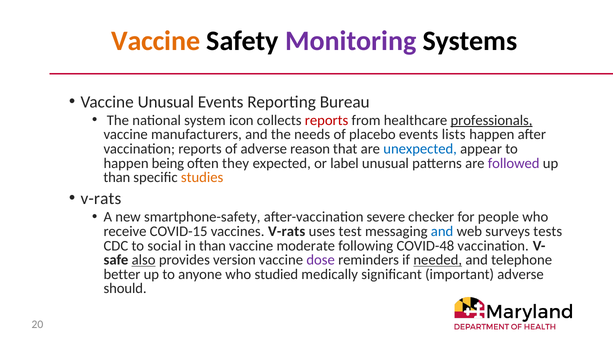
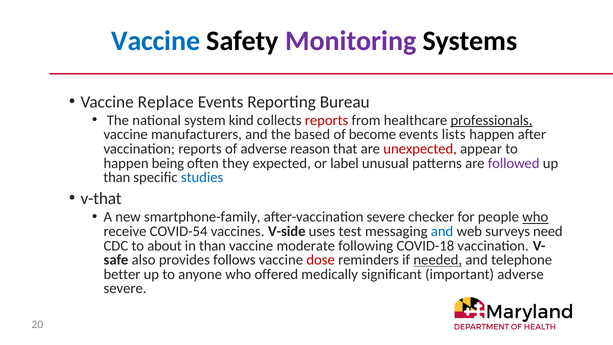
Vaccine at (156, 41) colour: orange -> blue
Vaccine Unusual: Unusual -> Replace
icon: icon -> kind
needs: needs -> based
placebo: placebo -> become
unexpected colour: blue -> red
studies colour: orange -> blue
v-rats at (101, 198): v-rats -> v-that
smartphone-safety: smartphone-safety -> smartphone-family
who at (535, 217) underline: none -> present
COVID-15: COVID-15 -> COVID-54
vaccines V-rats: V-rats -> V-side
tests: tests -> need
social: social -> about
COVID-48: COVID-48 -> COVID-18
also underline: present -> none
version: version -> follows
dose colour: purple -> red
studied: studied -> offered
should at (125, 288): should -> severe
